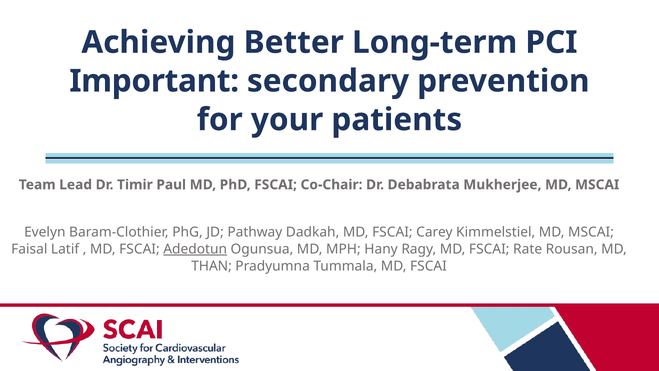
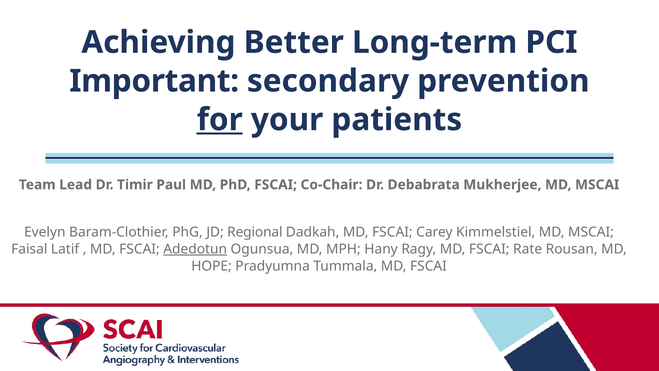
for underline: none -> present
Pathway: Pathway -> Regional
THAN: THAN -> HOPE
